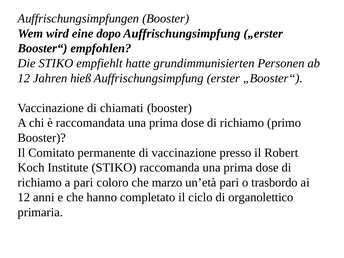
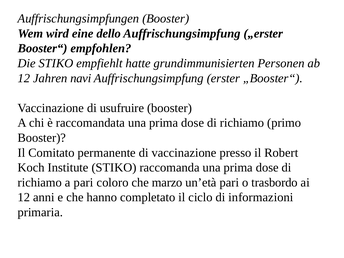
dopo: dopo -> dello
hieß: hieß -> navi
chiamati: chiamati -> usufruire
organolettico: organolettico -> informazioni
